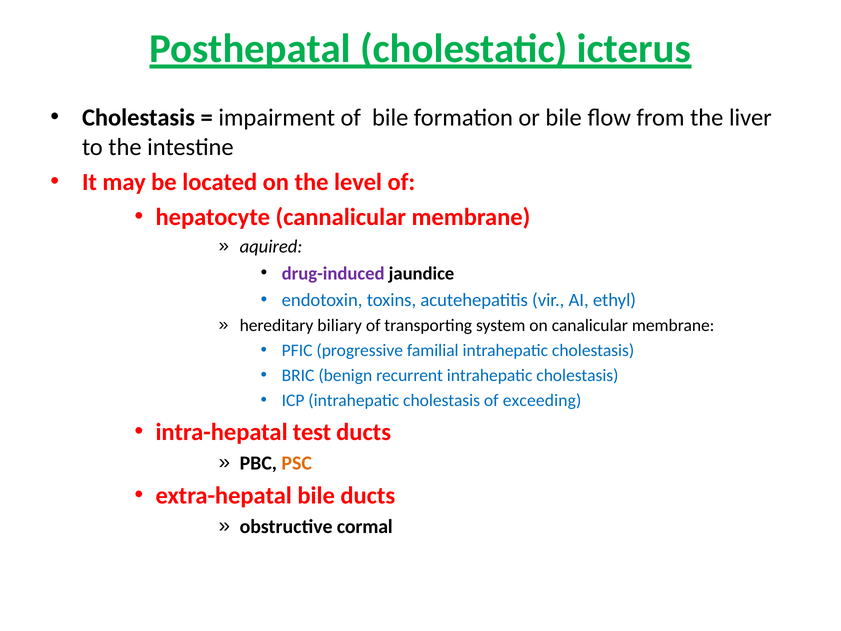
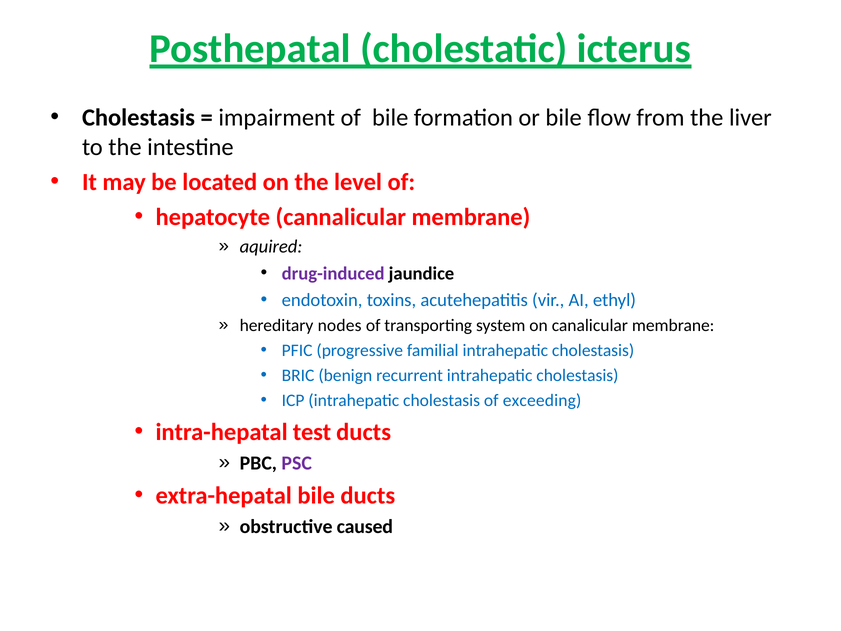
biliary: biliary -> nodes
PSC colour: orange -> purple
cormal: cormal -> caused
